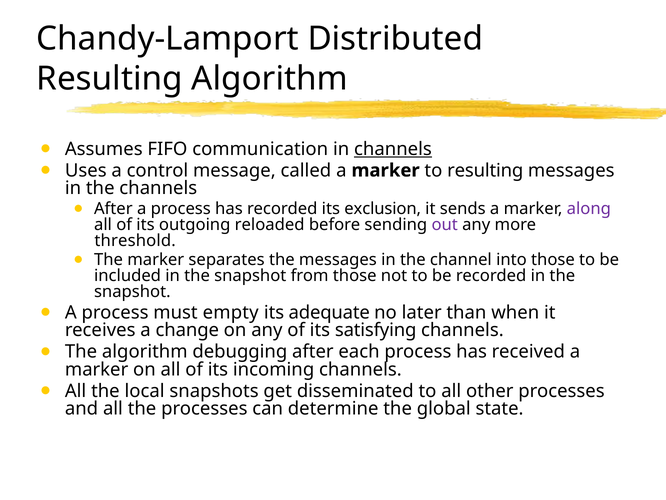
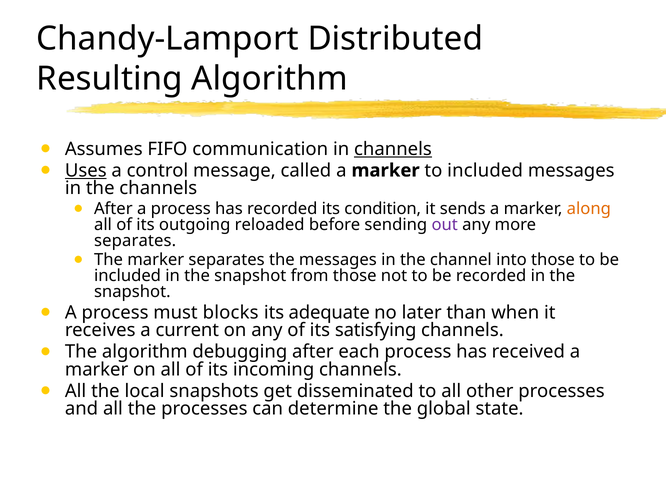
Uses underline: none -> present
to resulting: resulting -> included
exclusion: exclusion -> condition
along colour: purple -> orange
threshold at (135, 240): threshold -> separates
empty: empty -> blocks
change: change -> current
